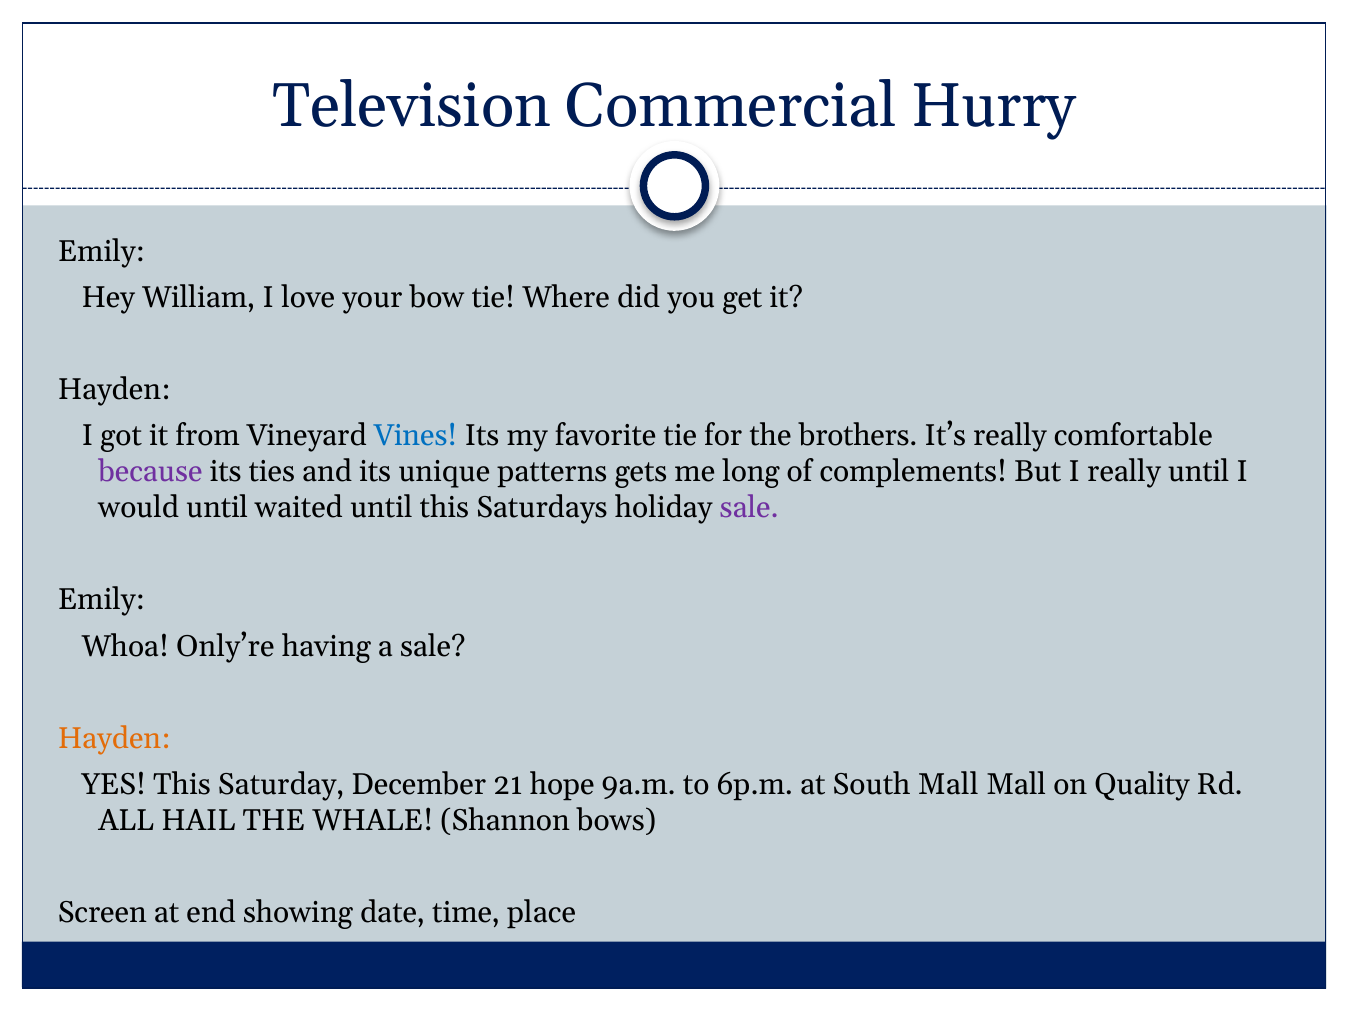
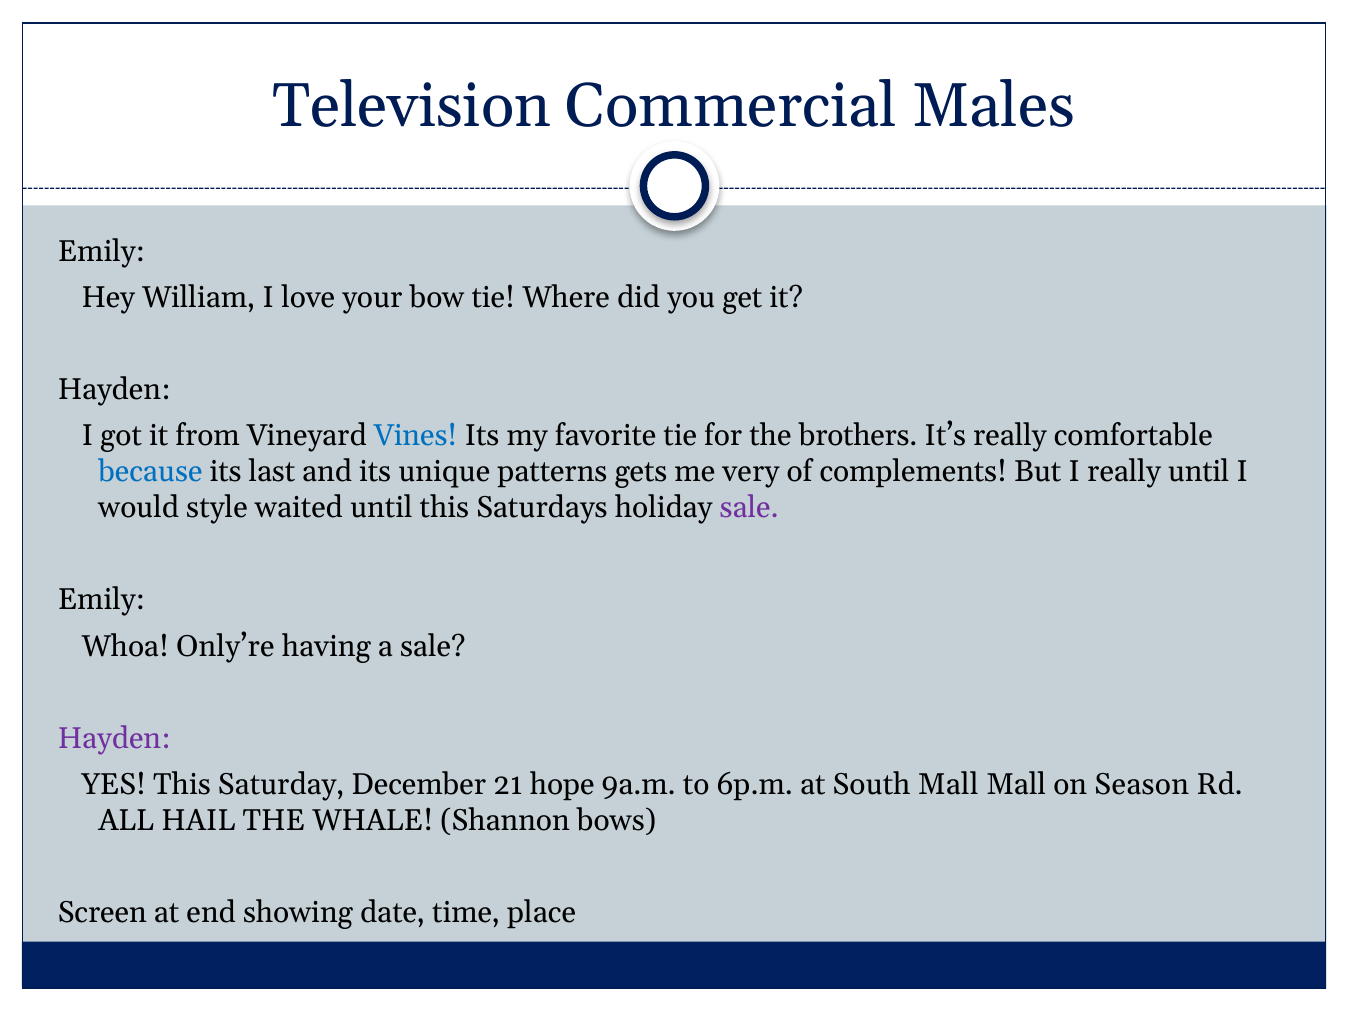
Hurry: Hurry -> Males
because colour: purple -> blue
ties: ties -> last
long: long -> very
would until: until -> style
Hayden at (114, 739) colour: orange -> purple
Quality: Quality -> Season
